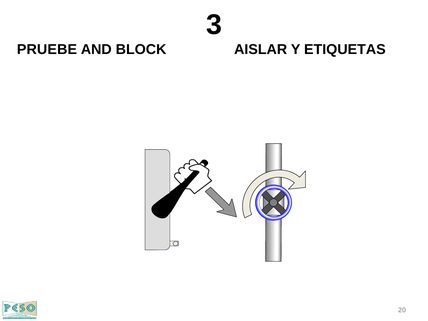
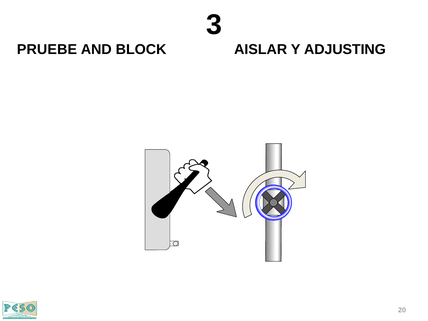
ETIQUETAS: ETIQUETAS -> ADJUSTING
